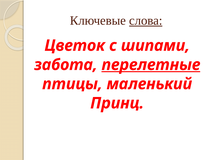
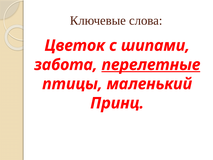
слова underline: present -> none
